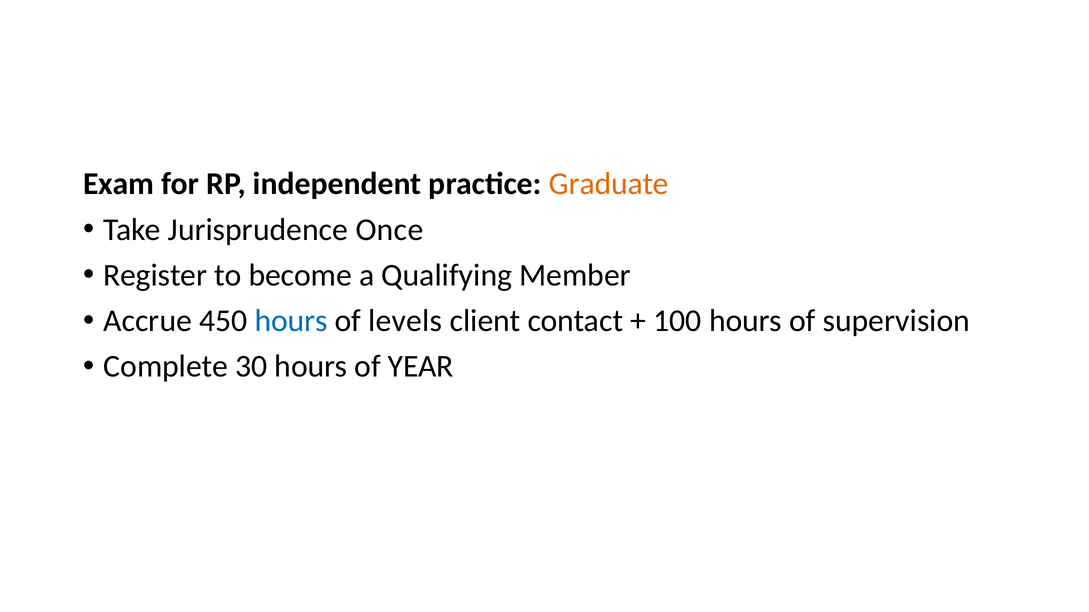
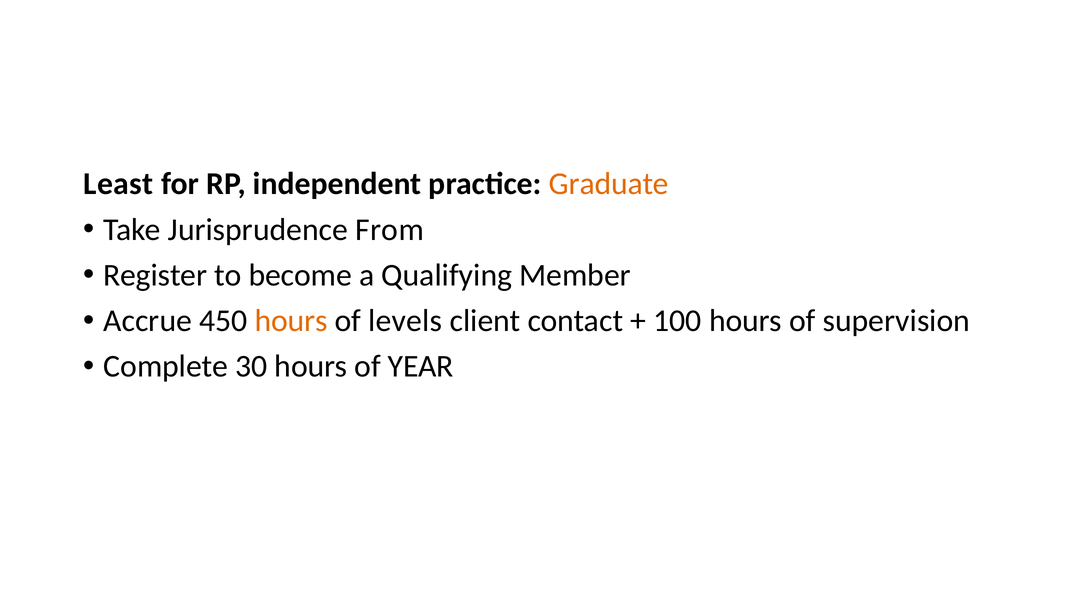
Exam: Exam -> Least
Once: Once -> From
hours at (291, 321) colour: blue -> orange
